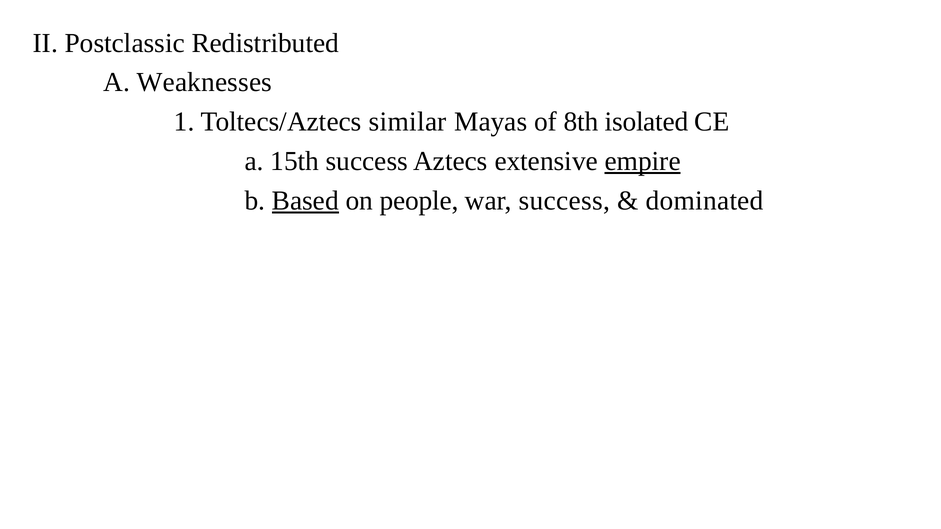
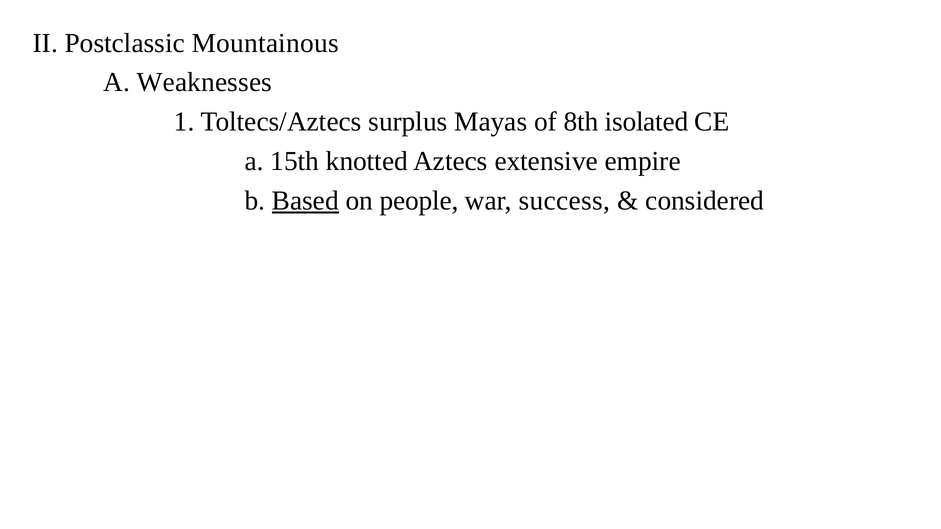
Redistributed: Redistributed -> Mountainous
similar: similar -> surplus
15th success: success -> knotted
empire underline: present -> none
dominated: dominated -> considered
